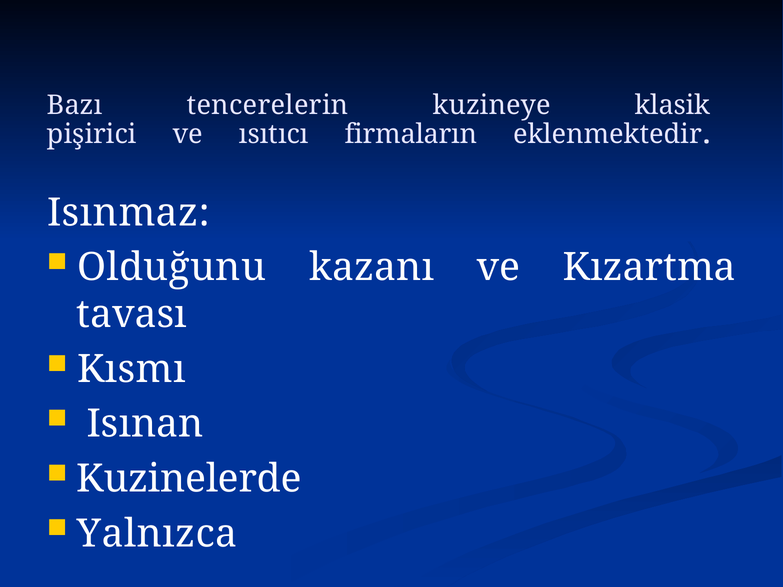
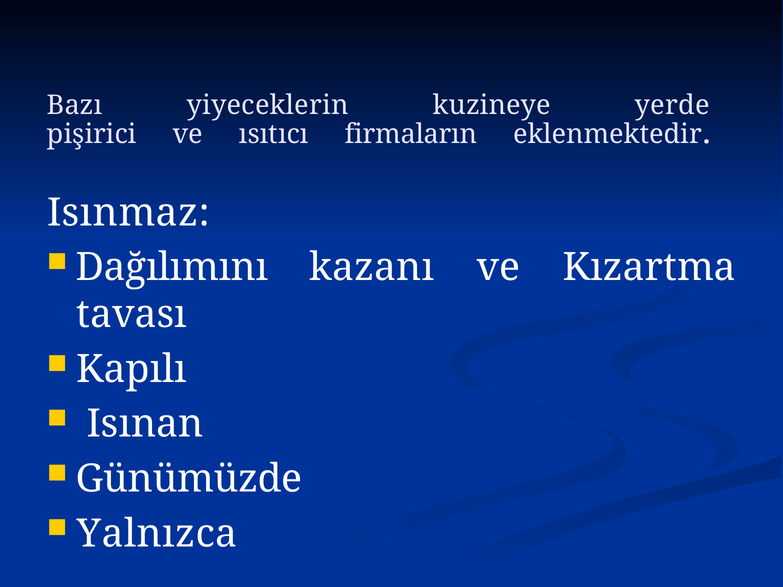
tencerelerin: tencerelerin -> yiyeceklerin
klasik: klasik -> yerde
Olduğunu: Olduğunu -> Dağılımını
Kısmı: Kısmı -> Kapılı
Kuzinelerde: Kuzinelerde -> Günümüzde
